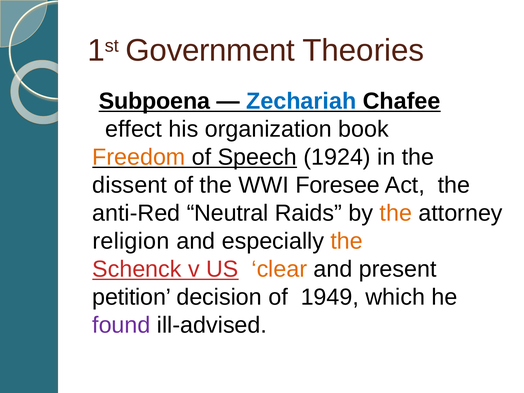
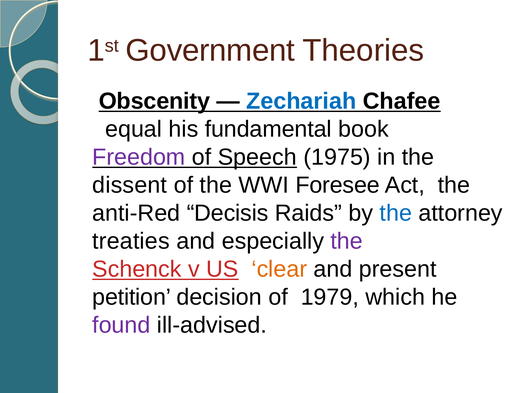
Subpoena: Subpoena -> Obscenity
effect: effect -> equal
organization: organization -> fundamental
Freedom colour: orange -> purple
1924: 1924 -> 1975
Neutral: Neutral -> Decisis
the at (396, 213) colour: orange -> blue
religion: religion -> treaties
the at (347, 241) colour: orange -> purple
1949: 1949 -> 1979
